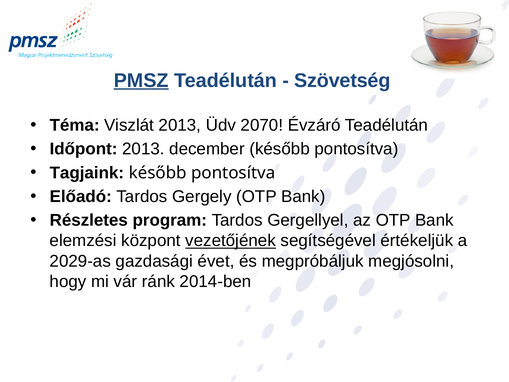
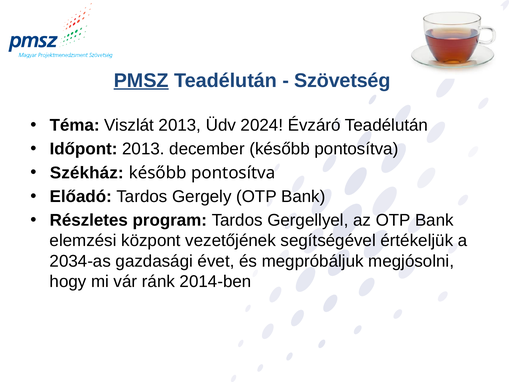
2070: 2070 -> 2024
Tagjaink: Tagjaink -> Székház
vezetőjének underline: present -> none
2029-as: 2029-as -> 2034-as
